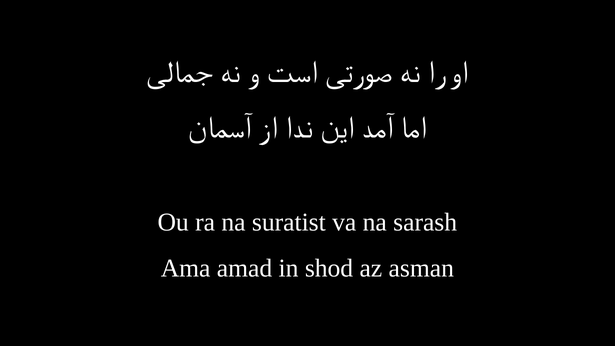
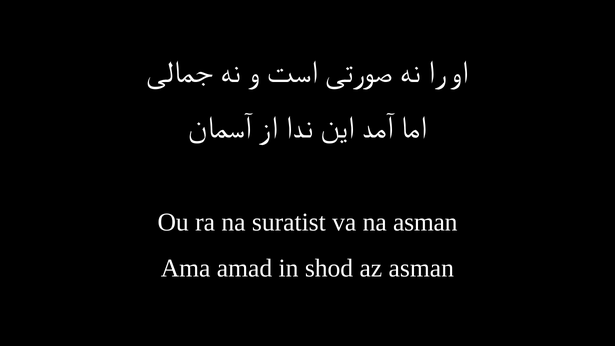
na sarash: sarash -> asman
